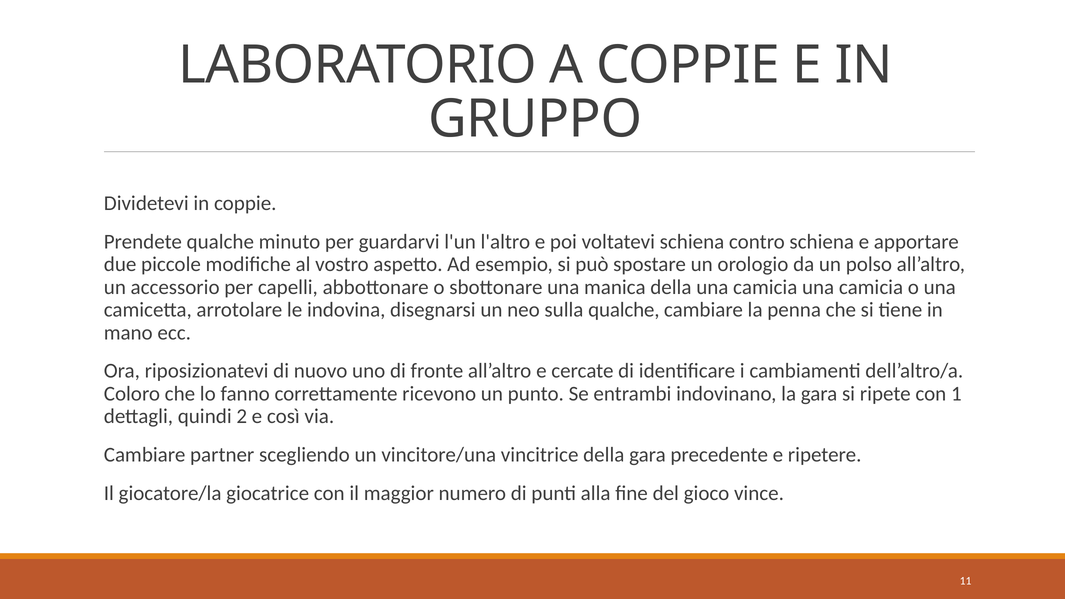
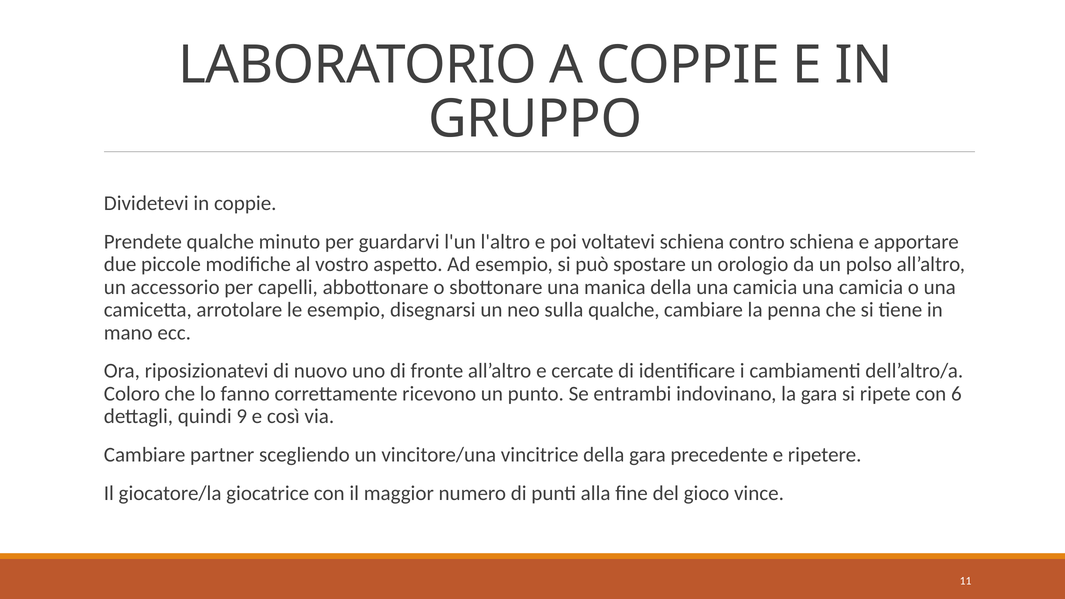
le indovina: indovina -> esempio
1: 1 -> 6
2: 2 -> 9
